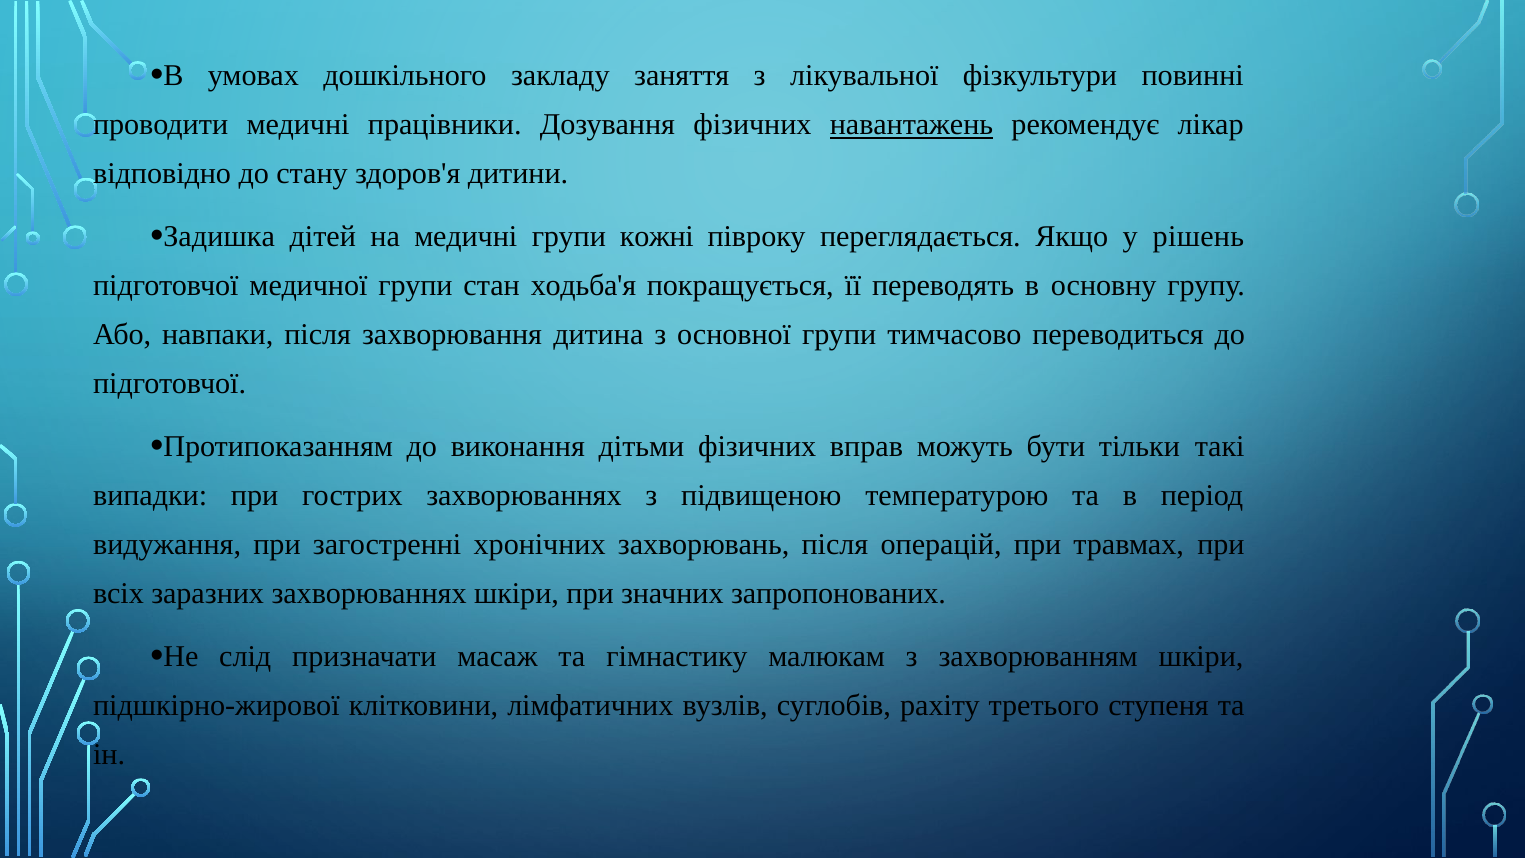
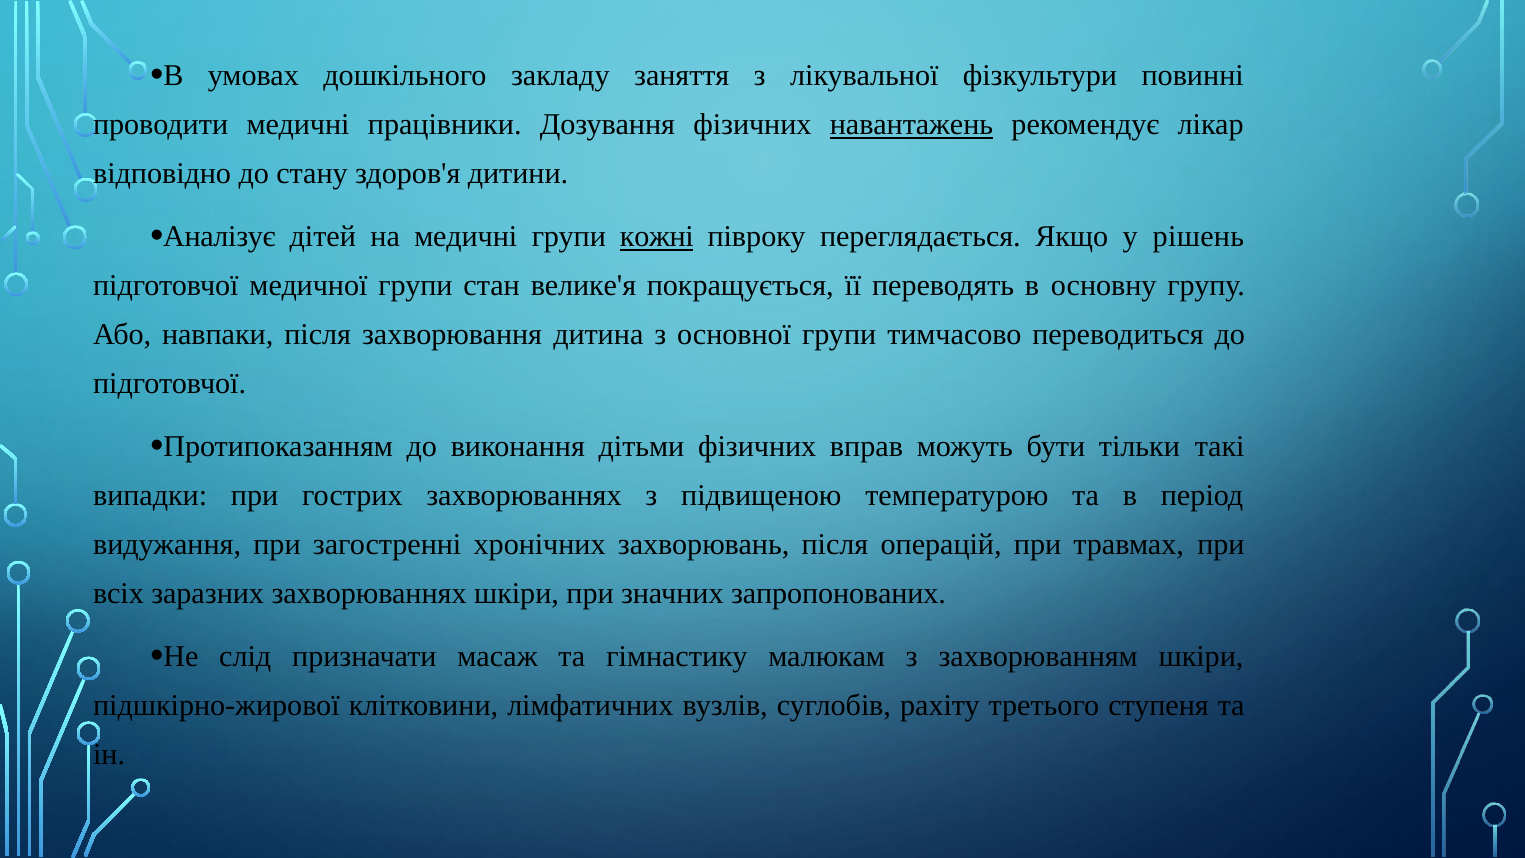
Задишка: Задишка -> Аналізує
кожні underline: none -> present
ходьба'я: ходьба'я -> велике'я
